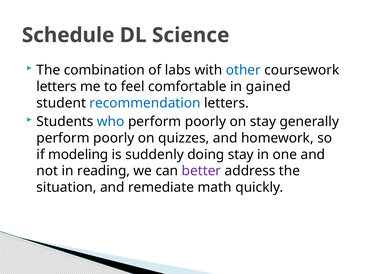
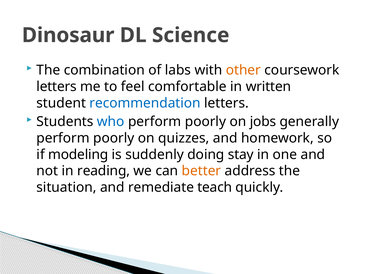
Schedule: Schedule -> Dinosaur
other colour: blue -> orange
gained: gained -> written
on stay: stay -> jobs
better colour: purple -> orange
math: math -> teach
